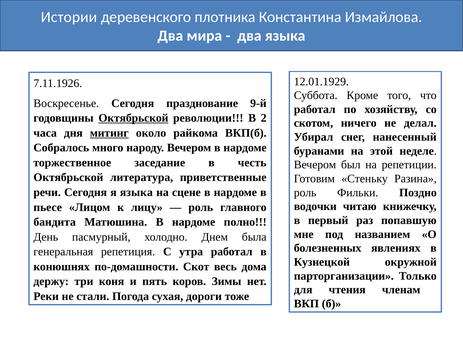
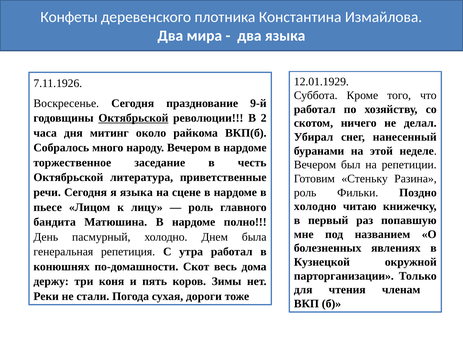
Истории: Истории -> Конфеты
митинг underline: present -> none
водочки at (315, 207): водочки -> холодно
